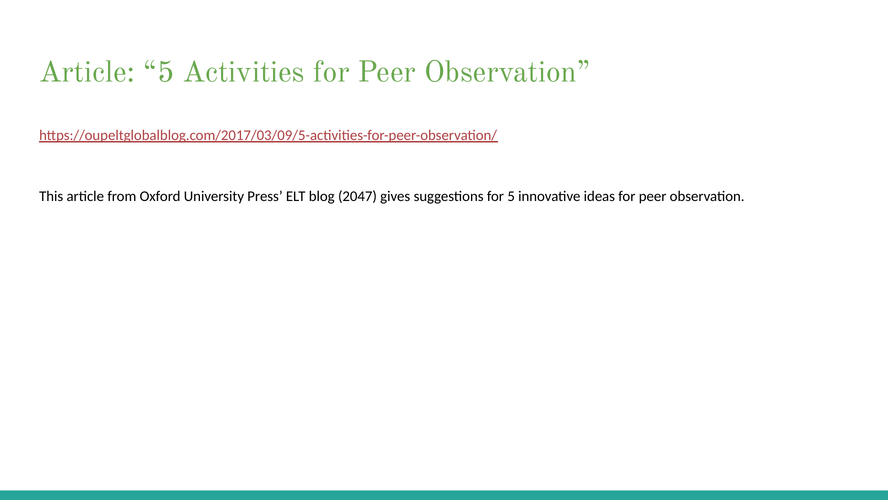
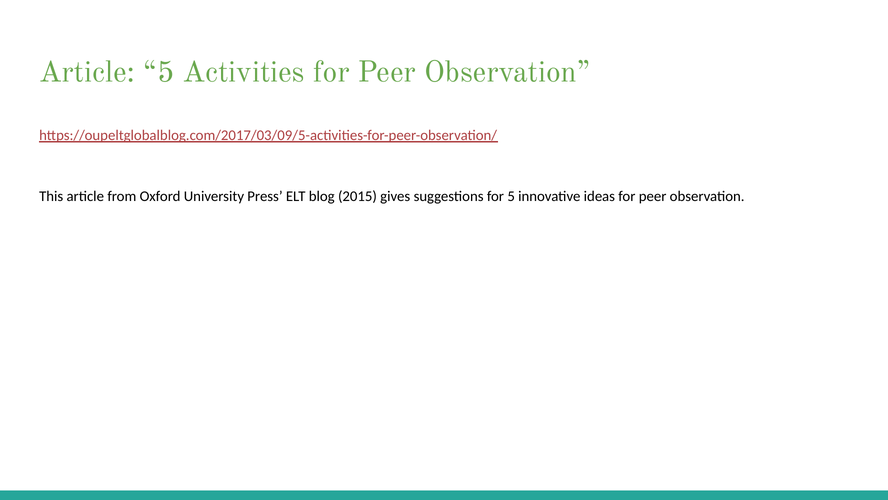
2047: 2047 -> 2015
